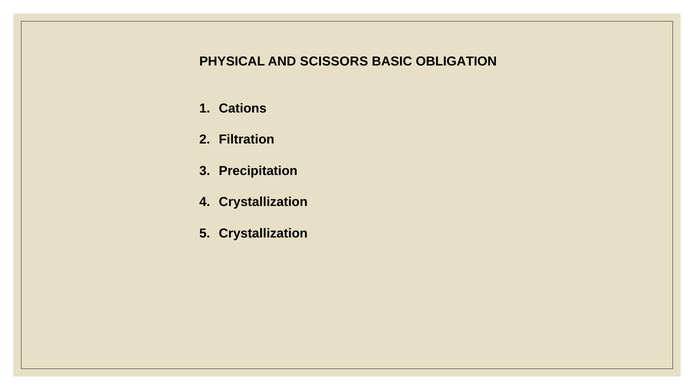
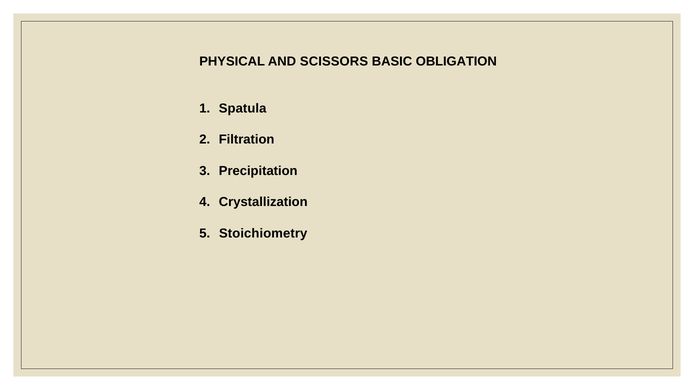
Cations: Cations -> Spatula
Crystallization at (263, 233): Crystallization -> Stoichiometry
